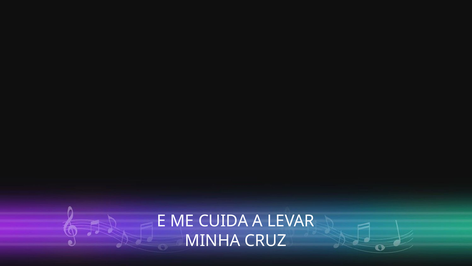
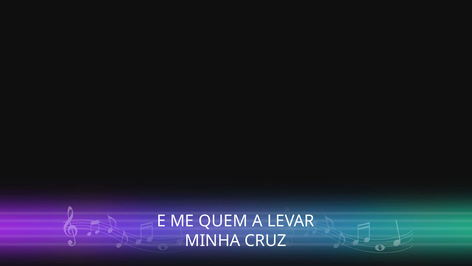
CUIDA: CUIDA -> QUEM
